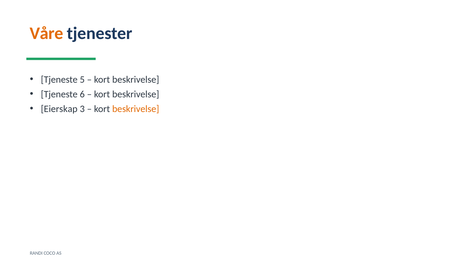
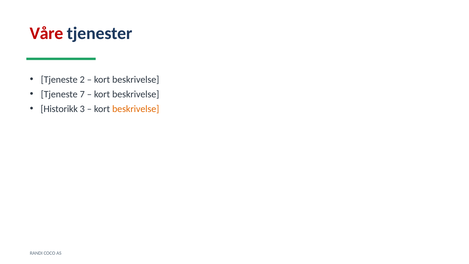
Våre colour: orange -> red
5: 5 -> 2
6: 6 -> 7
Eierskap: Eierskap -> Historikk
